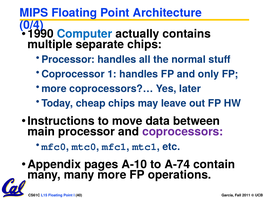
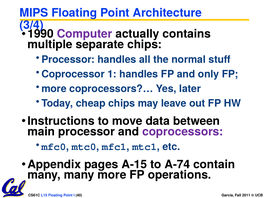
0/4: 0/4 -> 3/4
Computer colour: blue -> purple
A-10: A-10 -> A-15
